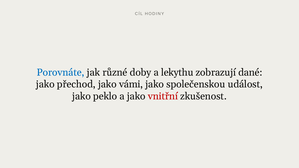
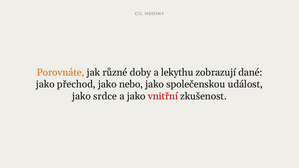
Porovnáte colour: blue -> orange
vámi: vámi -> nebo
peklo: peklo -> srdce
